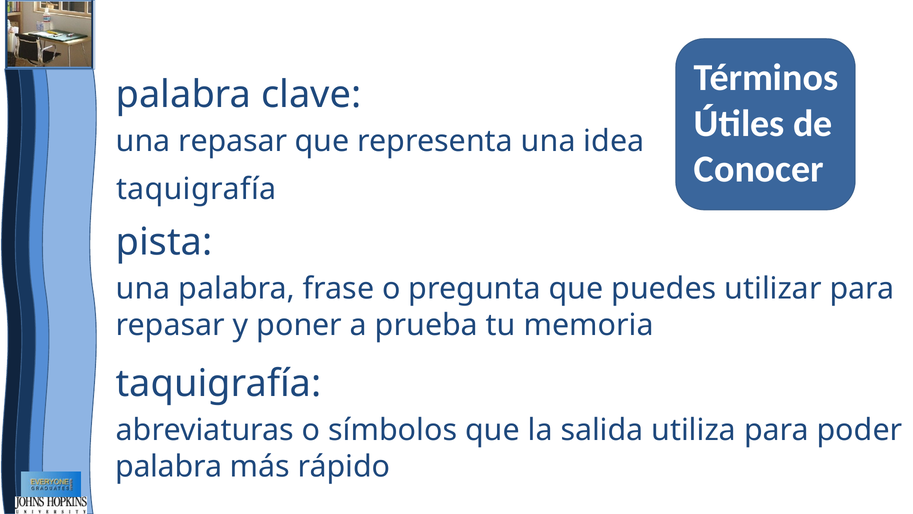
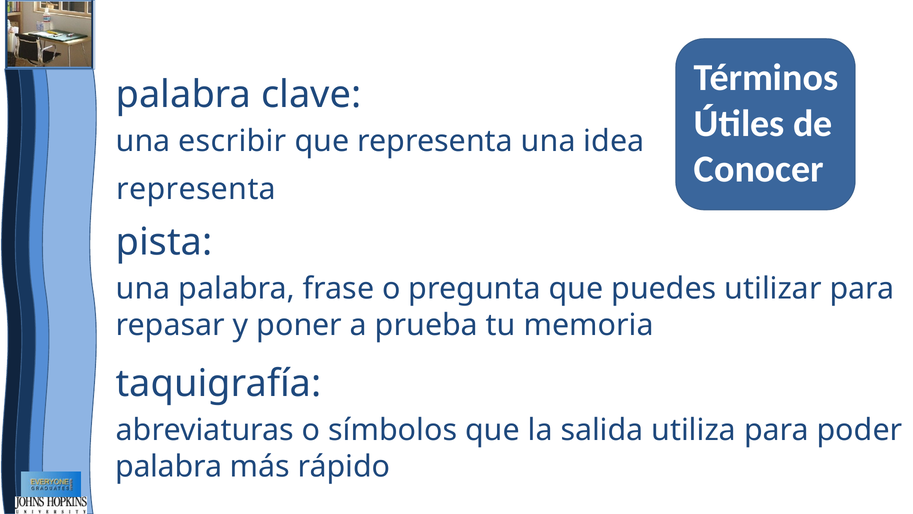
una repasar: repasar -> escribir
taquigrafía at (196, 189): taquigrafía -> representa
